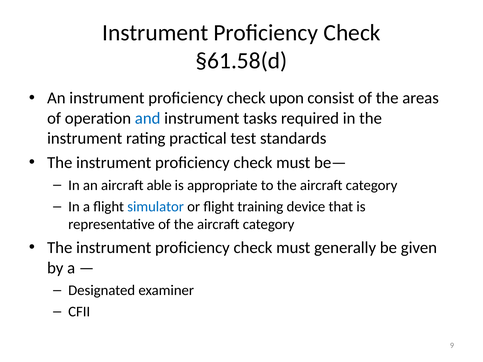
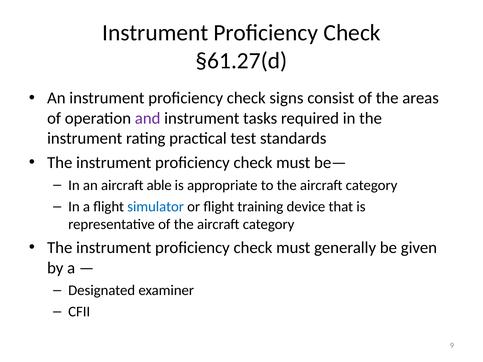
§61.58(d: §61.58(d -> §61.27(d
upon: upon -> signs
and colour: blue -> purple
